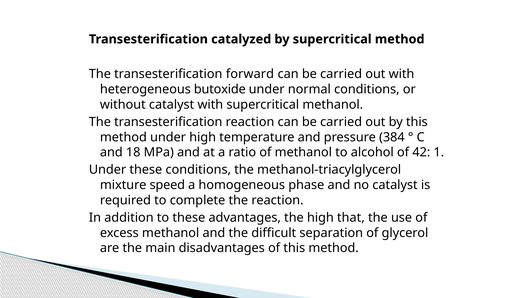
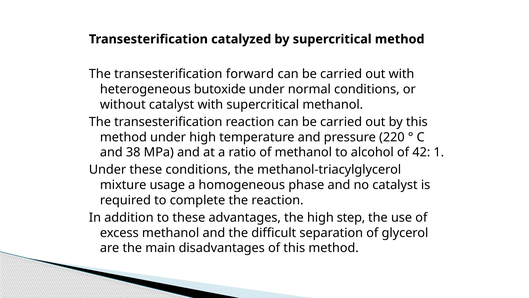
384: 384 -> 220
18: 18 -> 38
speed: speed -> usage
that: that -> step
